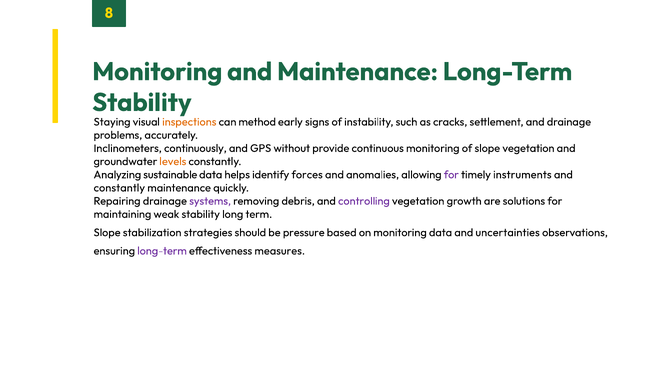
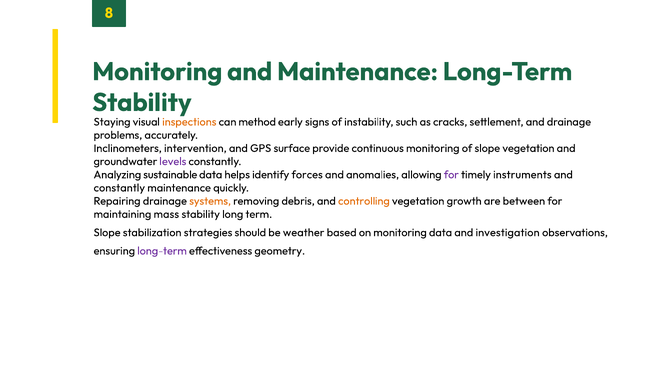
continuously: continuously -> intervention
without: without -> surface
levels colour: orange -> purple
systems colour: purple -> orange
controlling colour: purple -> orange
solutions: solutions -> between
weak: weak -> mass
pressure: pressure -> weather
uncertainties: uncertainties -> investigation
measures: measures -> geometry
